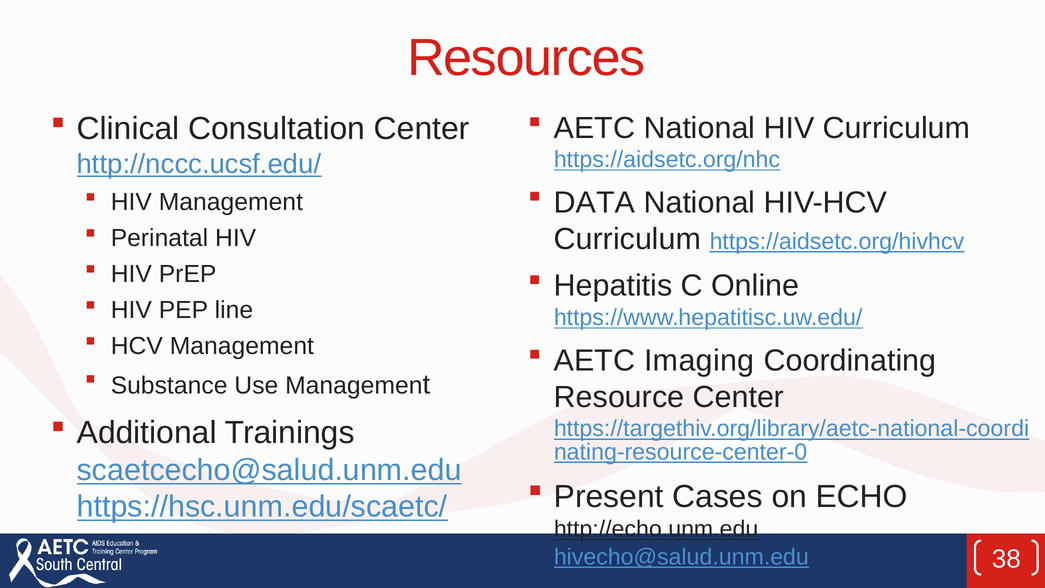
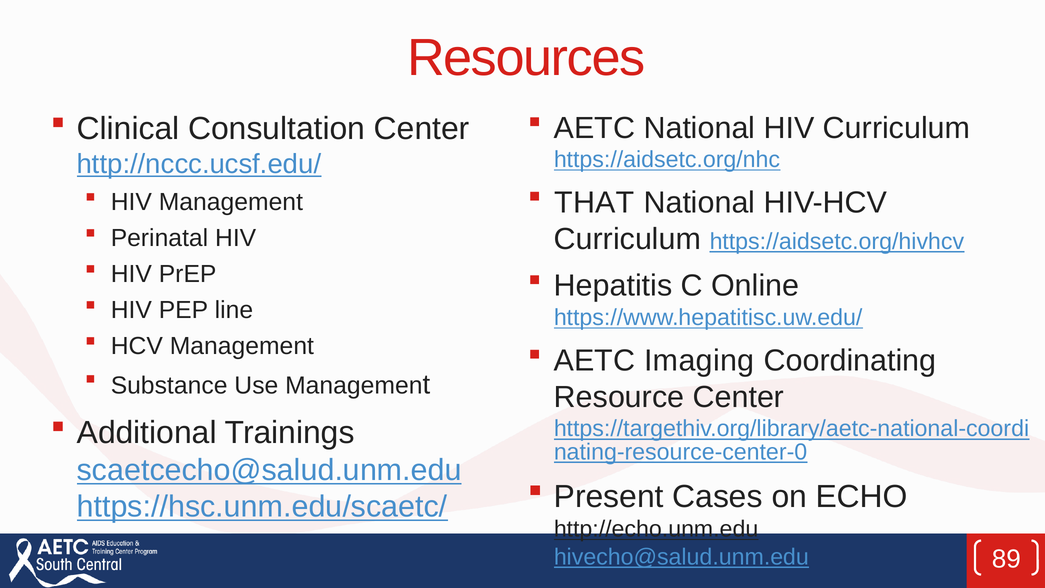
DATA: DATA -> THAT
38: 38 -> 89
